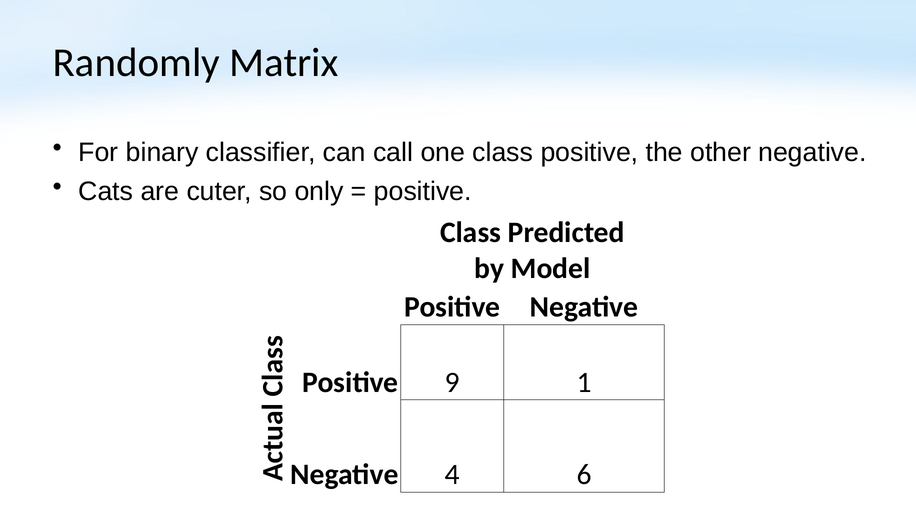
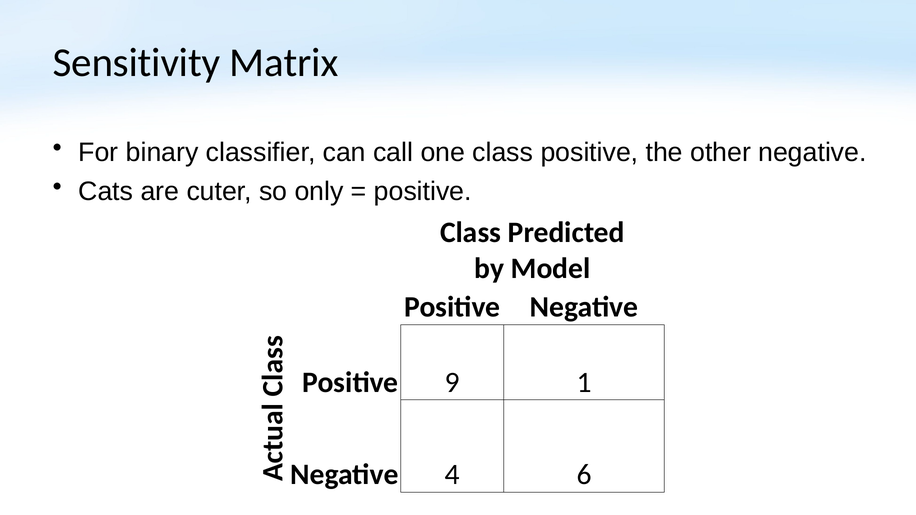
Randomly: Randomly -> Sensitivity
